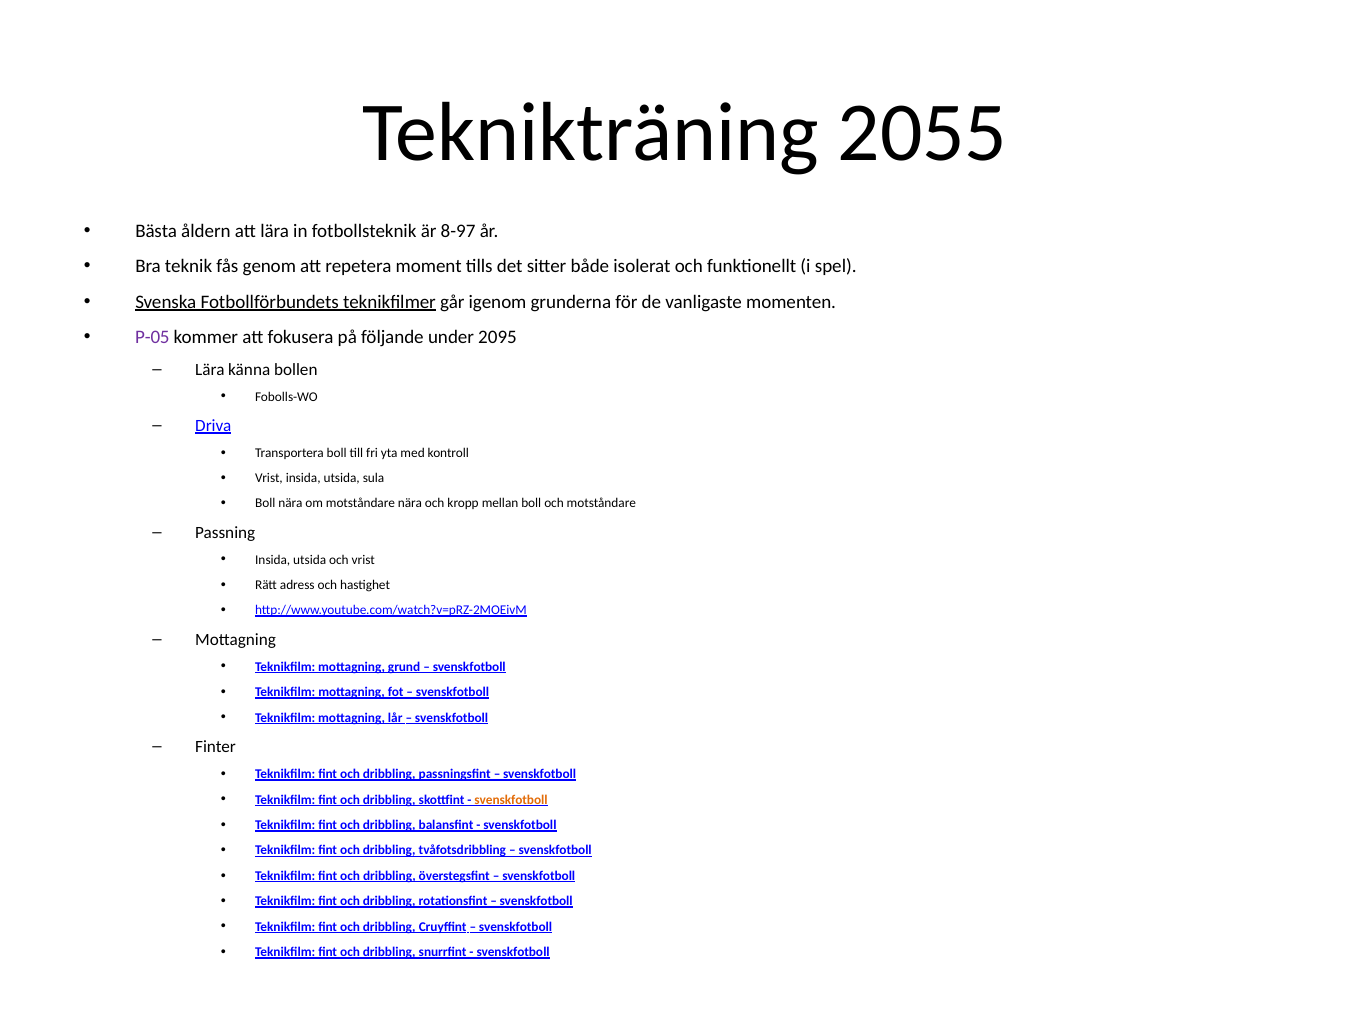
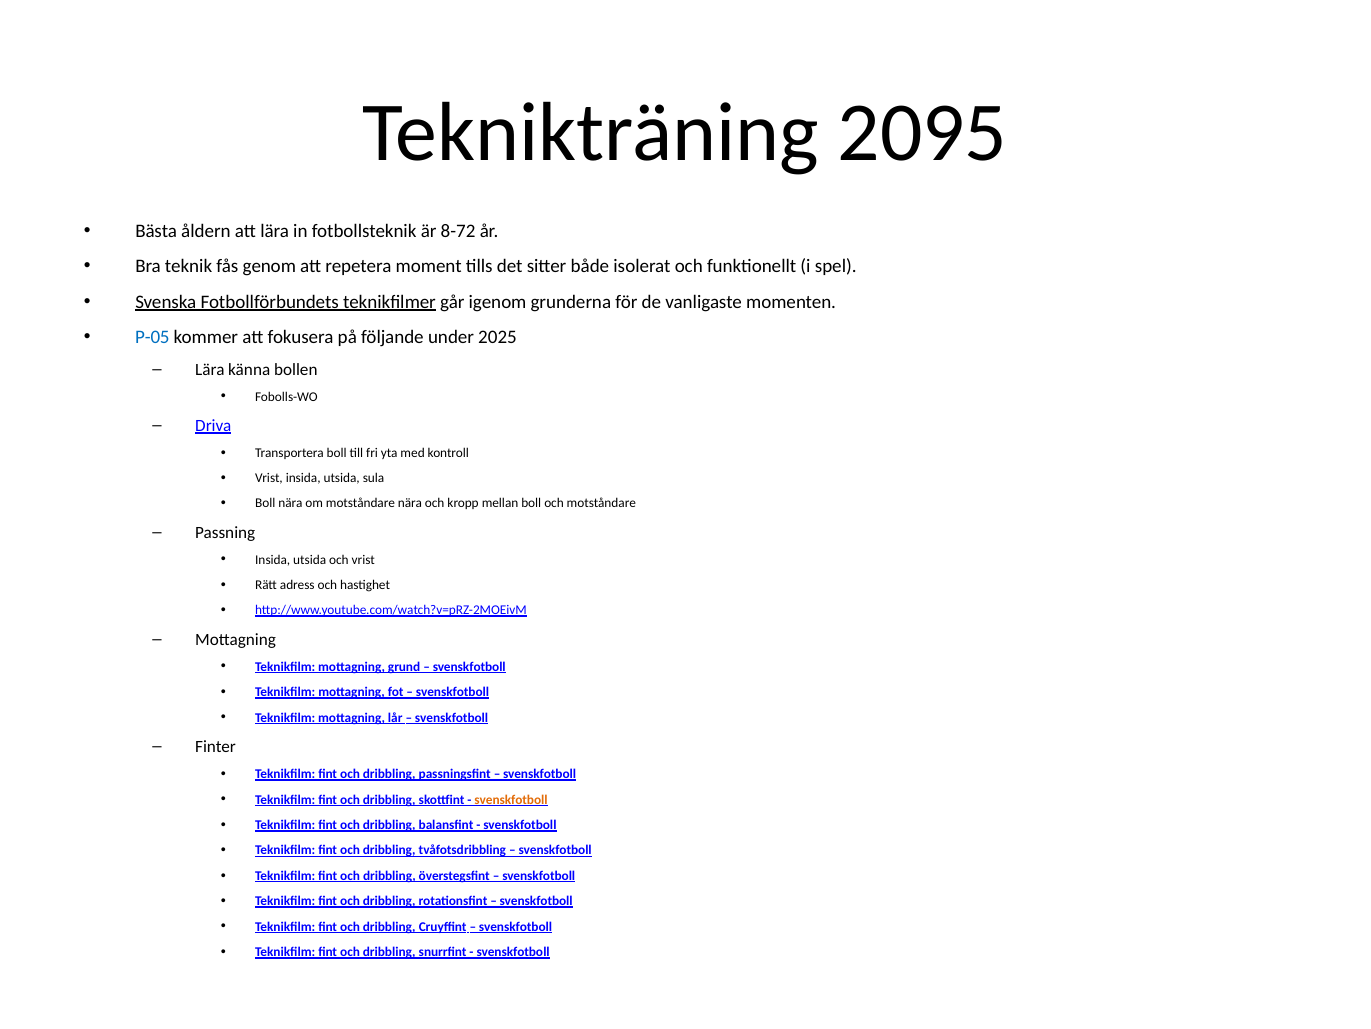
2055: 2055 -> 2095
8-97: 8-97 -> 8-72
P-05 colour: purple -> blue
2095: 2095 -> 2025
